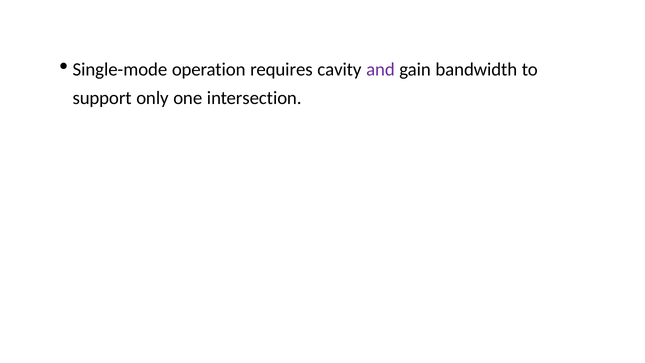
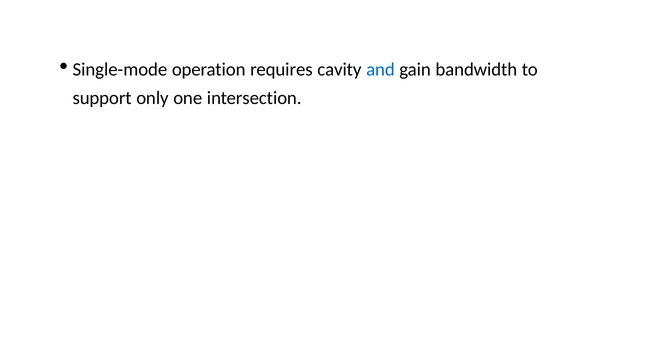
and colour: purple -> blue
